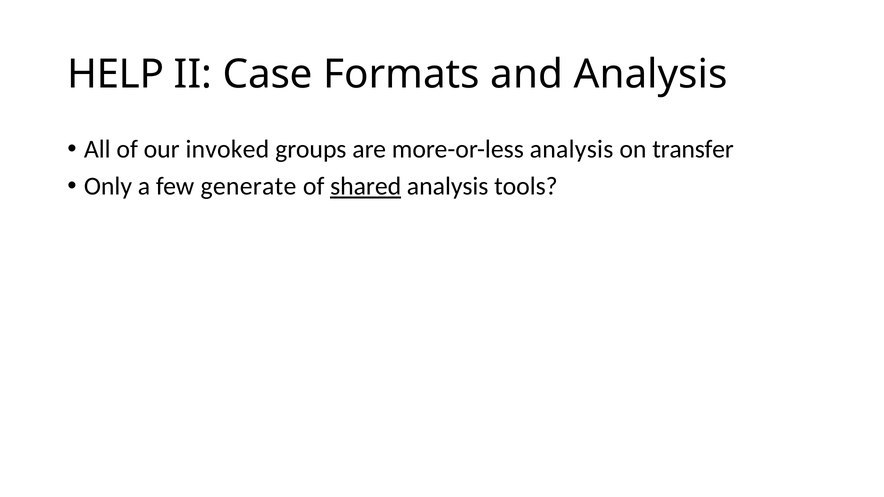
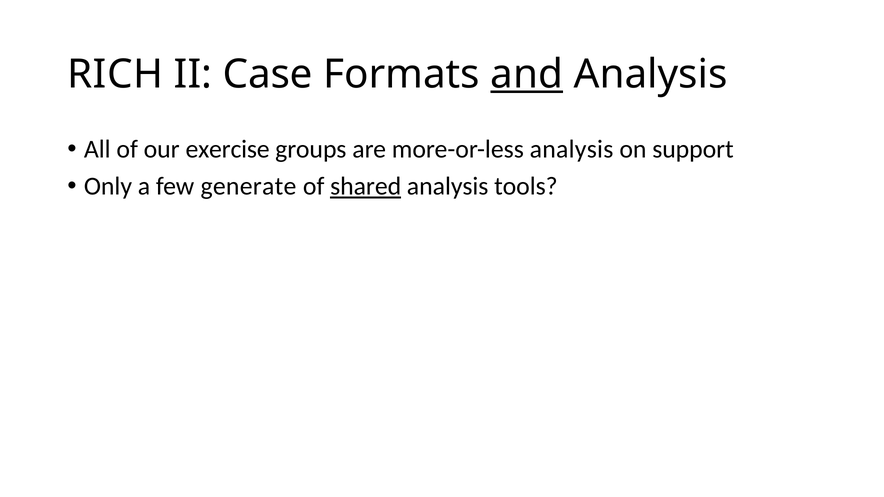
HELP: HELP -> RICH
and underline: none -> present
invoked: invoked -> exercise
transfer: transfer -> support
